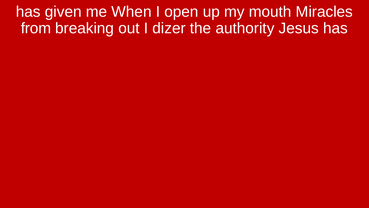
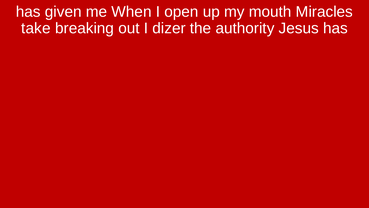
from: from -> take
